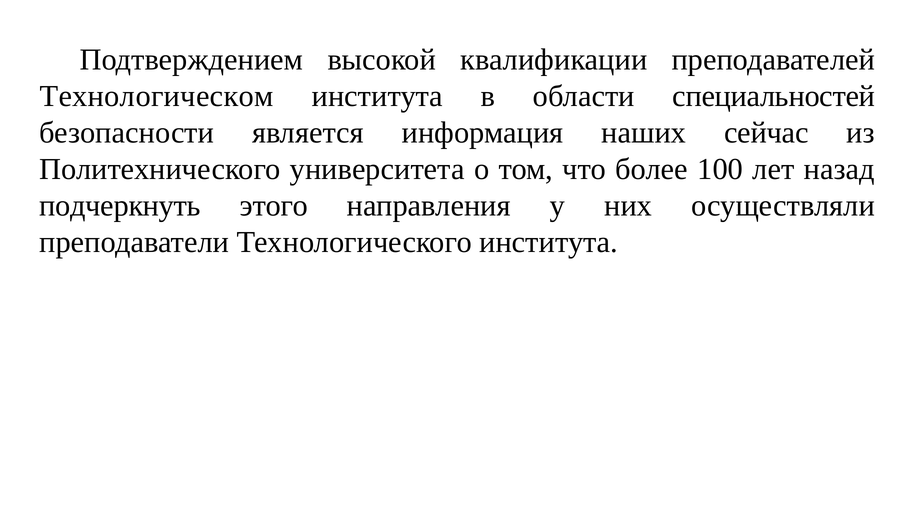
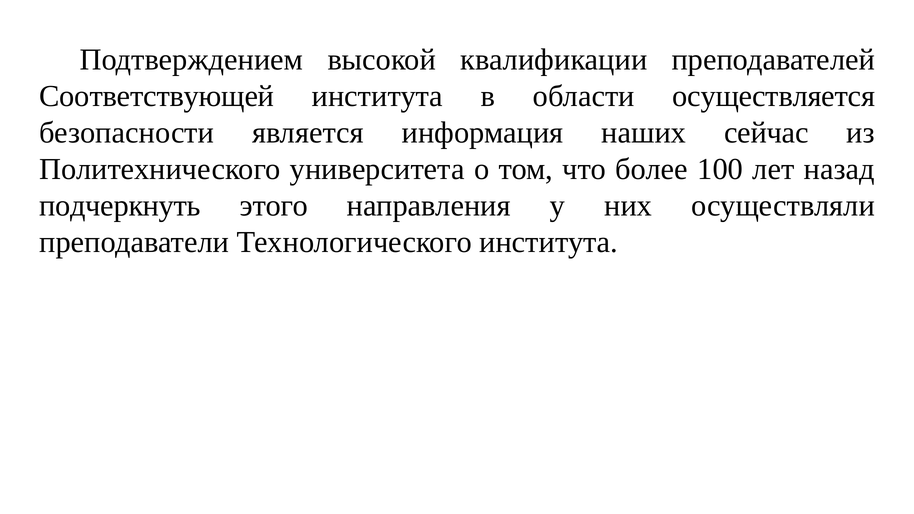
Технологическом: Технологическом -> Соответствующей
специальностей: специальностей -> осуществляется
